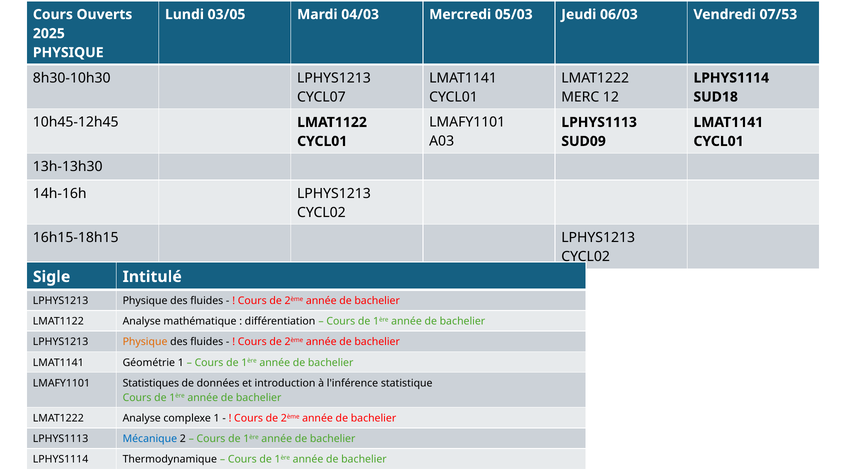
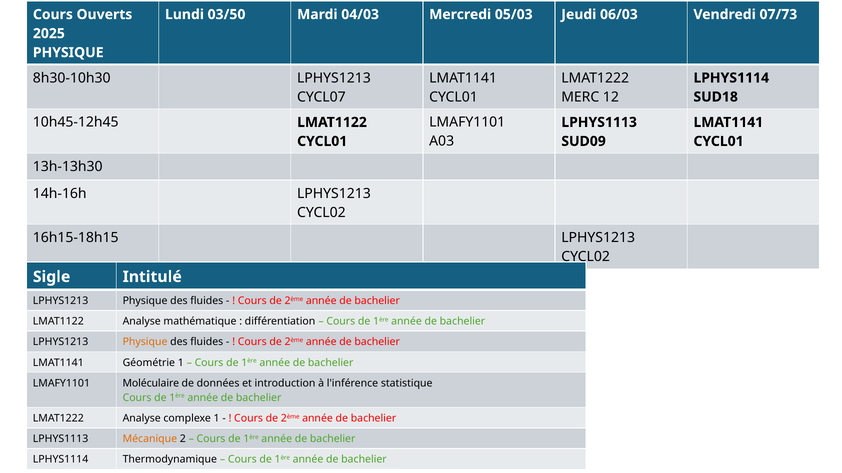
03/05: 03/05 -> 03/50
07/53: 07/53 -> 07/73
Statistiques: Statistiques -> Moléculaire
Mécanique colour: blue -> orange
